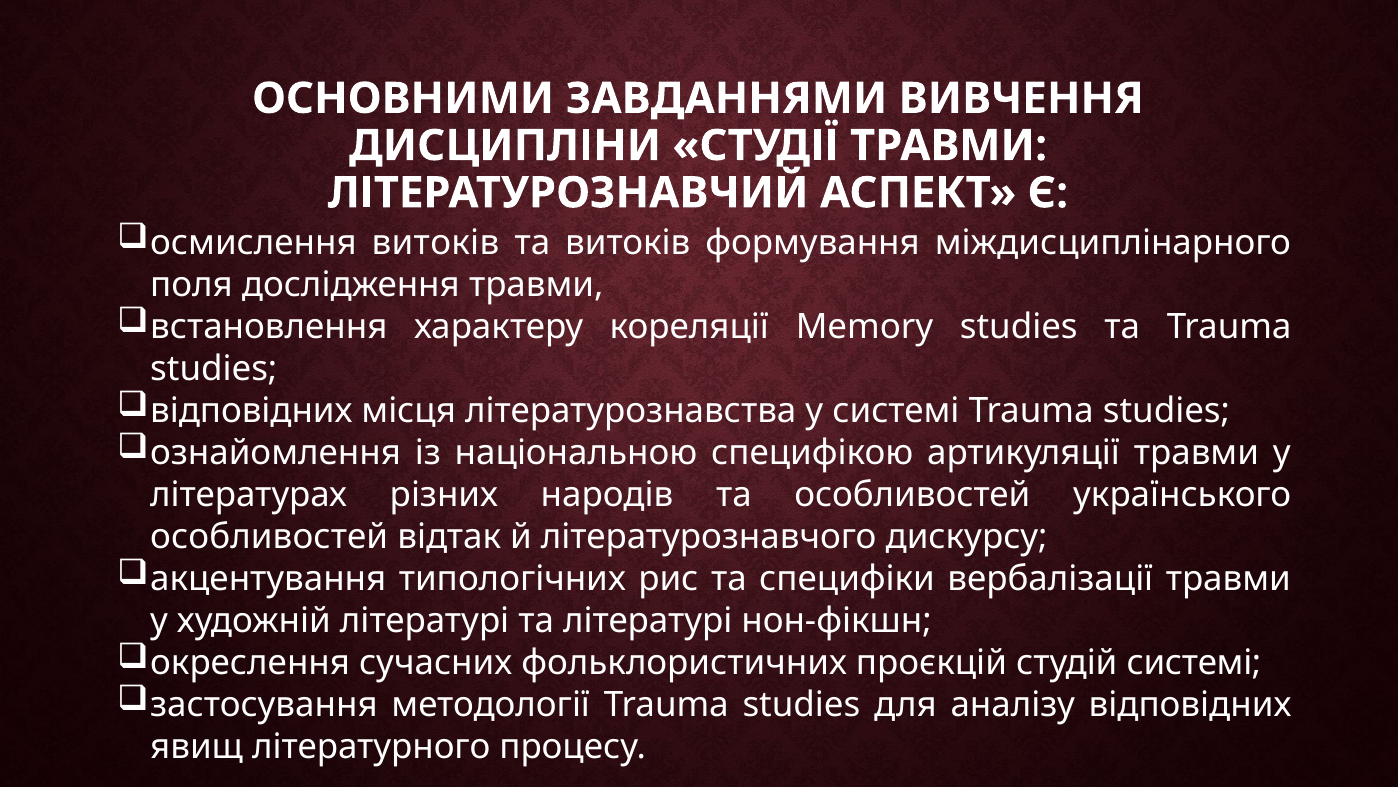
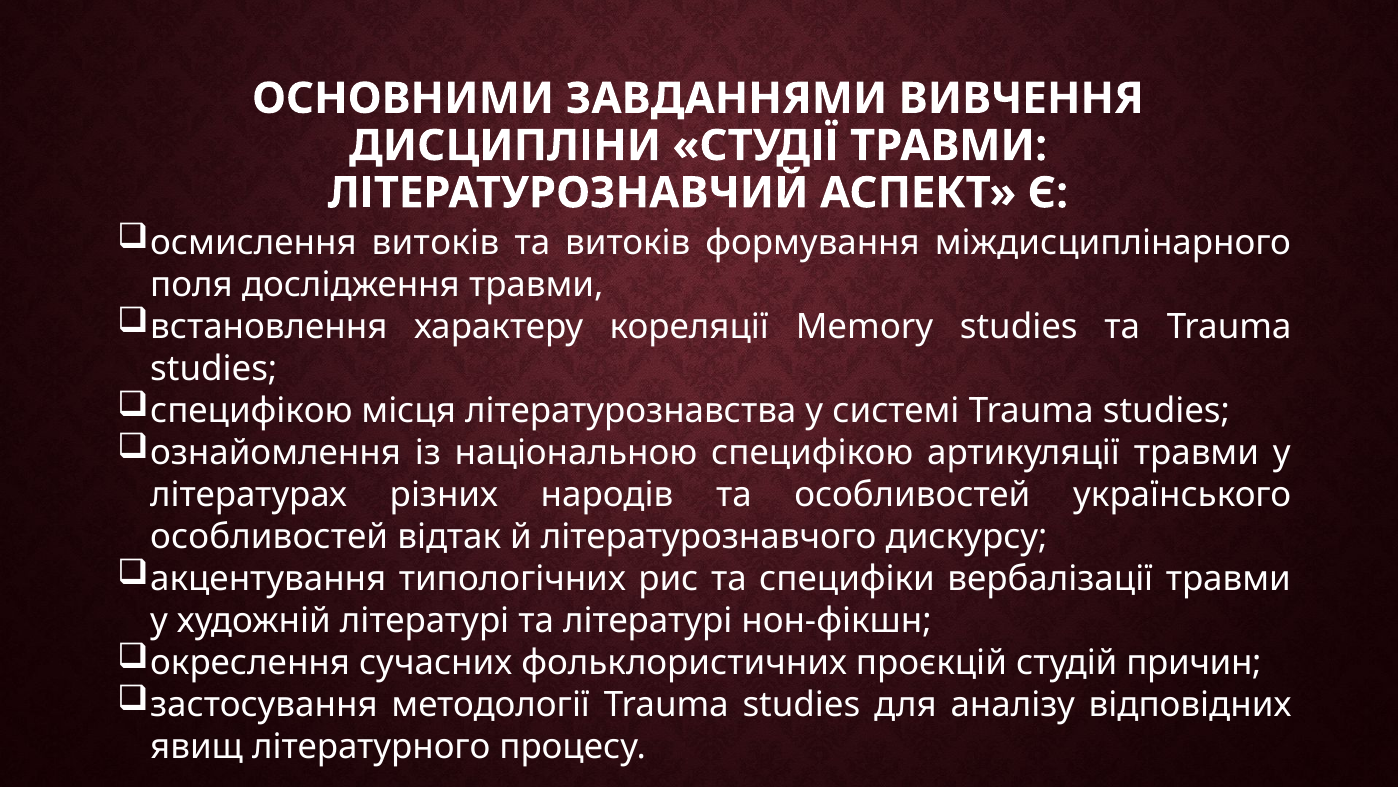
відповідних at (251, 411): відповідних -> специфікою
студій системі: системі -> причин
